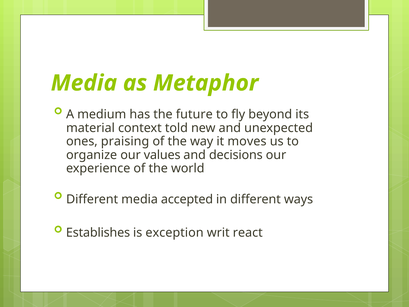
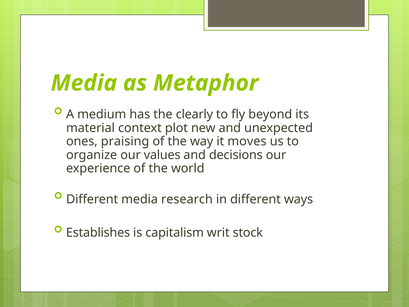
future: future -> clearly
told: told -> plot
accepted: accepted -> research
exception: exception -> capitalism
react: react -> stock
